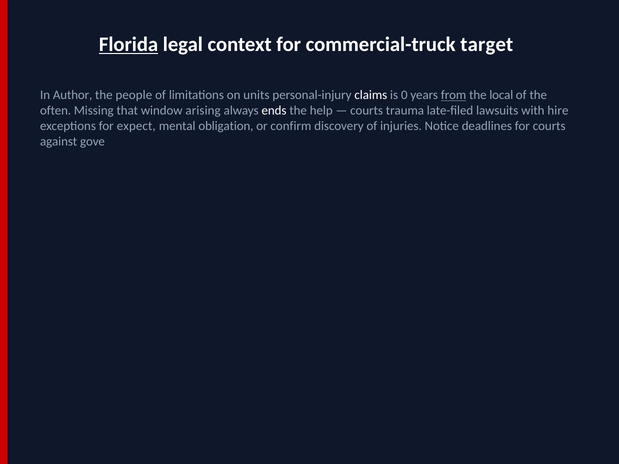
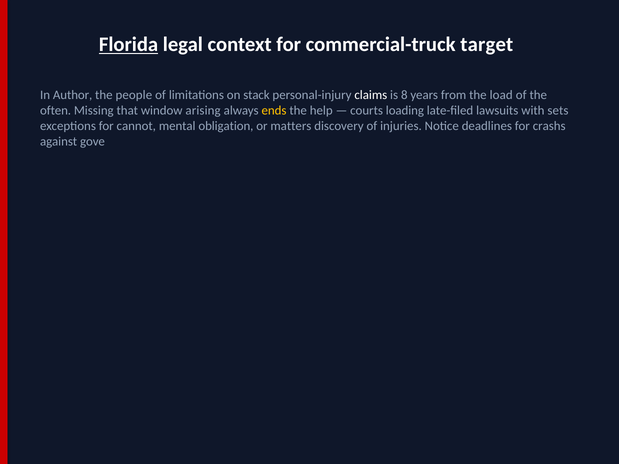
units: units -> stack
0: 0 -> 8
from underline: present -> none
local: local -> load
ends colour: white -> yellow
trauma: trauma -> loading
hire: hire -> sets
expect: expect -> cannot
confirm: confirm -> matters
for courts: courts -> crashs
